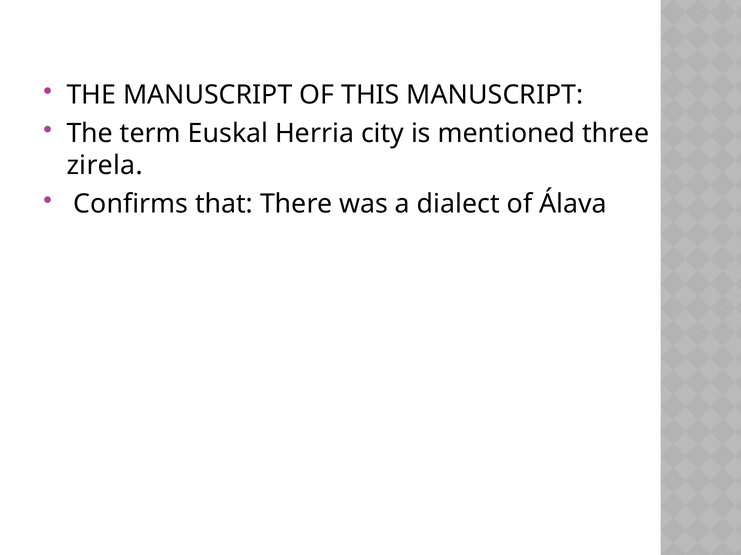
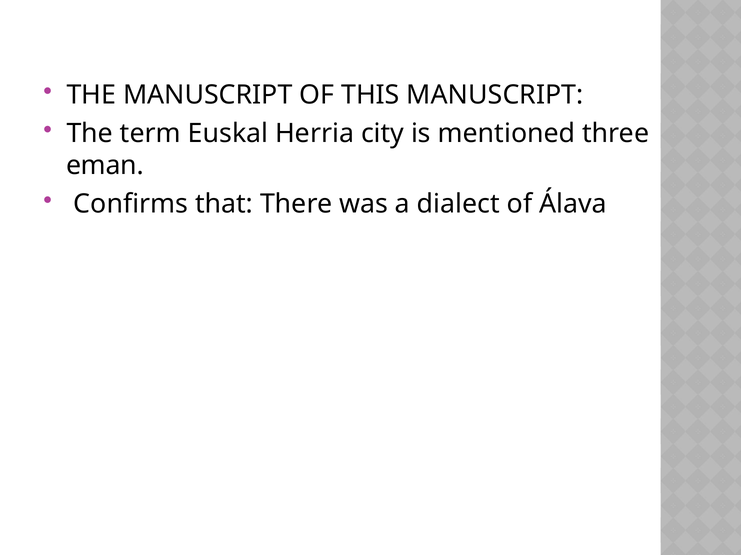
zirela: zirela -> eman
